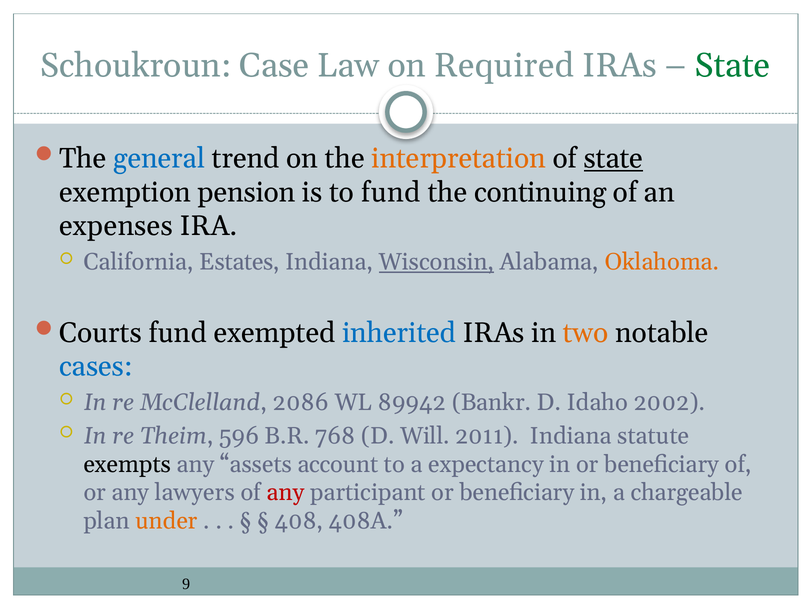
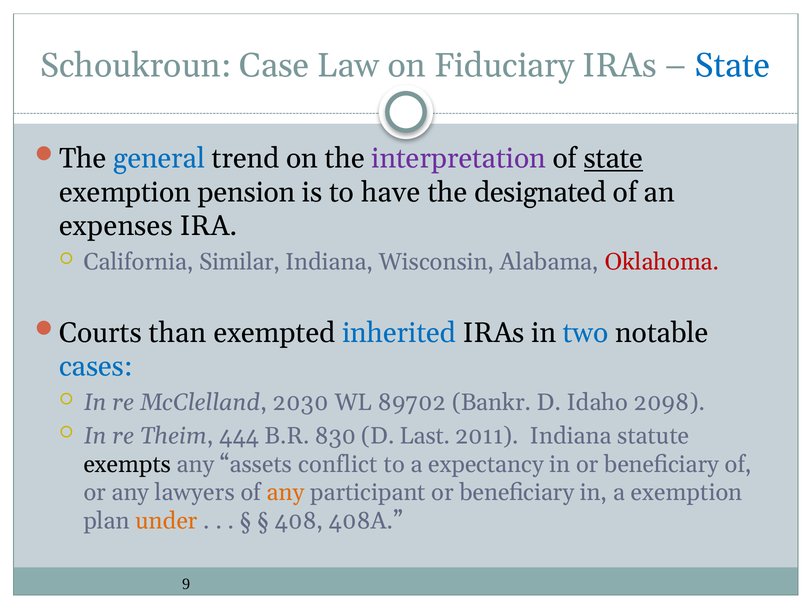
Required: Required -> Fiduciary
State at (732, 66) colour: green -> blue
interpretation colour: orange -> purple
to fund: fund -> have
continuing: continuing -> designated
Estates: Estates -> Similar
Wisconsin underline: present -> none
Oklahoma colour: orange -> red
Courts fund: fund -> than
two colour: orange -> blue
2086: 2086 -> 2030
89942: 89942 -> 89702
2002: 2002 -> 2098
596: 596 -> 444
768: 768 -> 830
Will: Will -> Last
account: account -> conflict
any at (286, 493) colour: red -> orange
a chargeable: chargeable -> exemption
